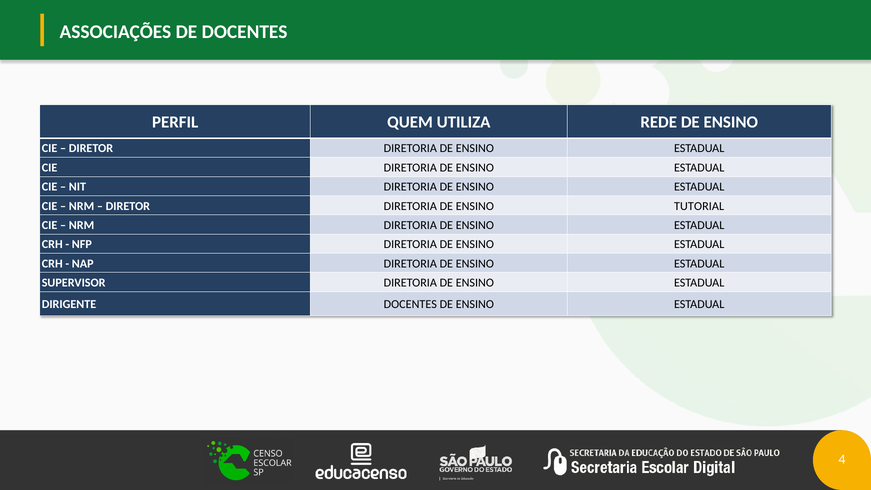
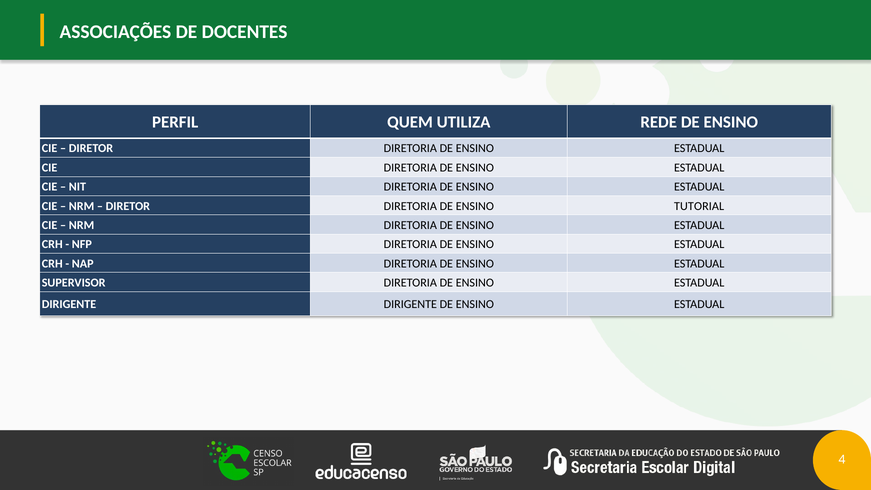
DIRIGENTE DOCENTES: DOCENTES -> DIRIGENTE
